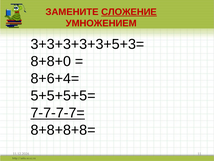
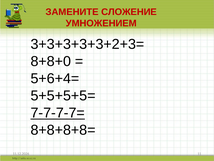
СЛОЖЕНИЕ underline: present -> none
3+3+3+3+3+5+3=: 3+3+3+3+3+5+3= -> 3+3+3+3+3+2+3=
8+6+4=: 8+6+4= -> 5+6+4=
